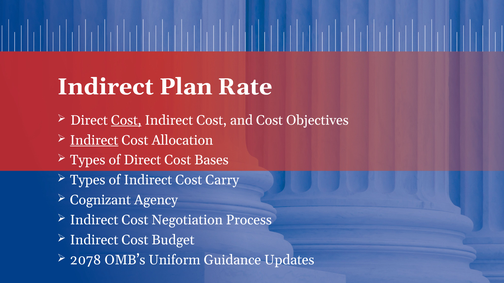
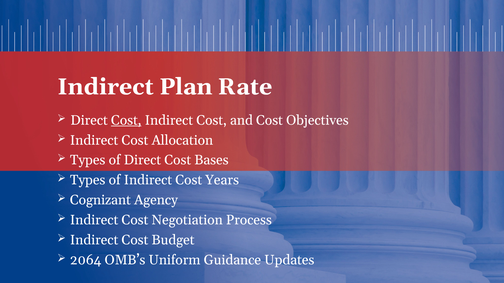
Indirect at (94, 140) underline: present -> none
Carry: Carry -> Years
2078: 2078 -> 2064
